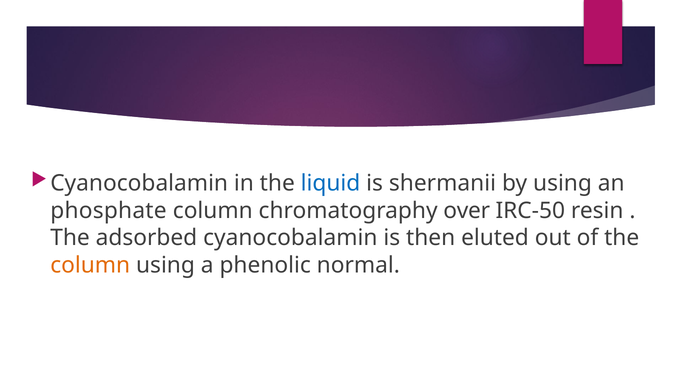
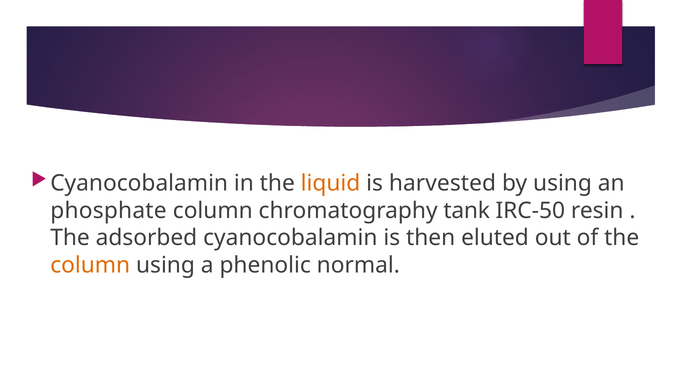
liquid colour: blue -> orange
shermanii: shermanii -> harvested
over: over -> tank
